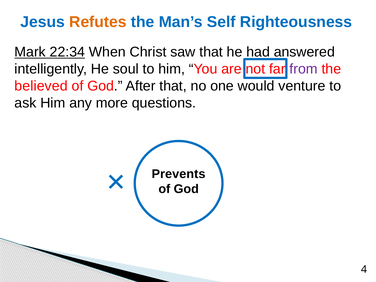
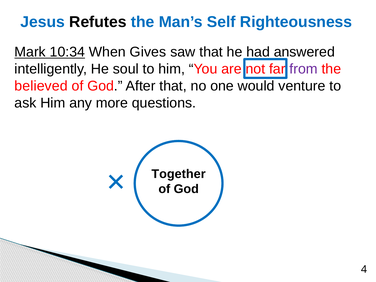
Refutes colour: orange -> black
22:34: 22:34 -> 10:34
Christ: Christ -> Gives
Prevents: Prevents -> Together
